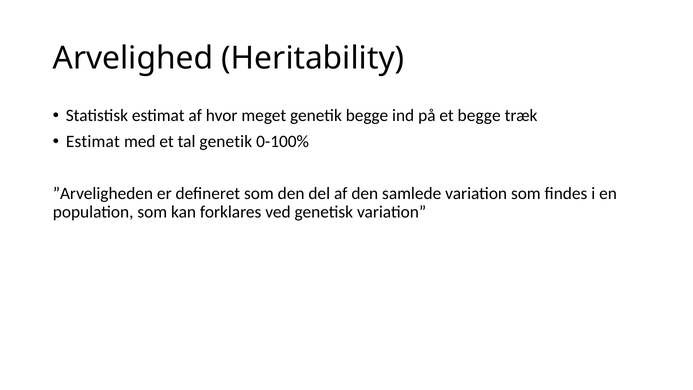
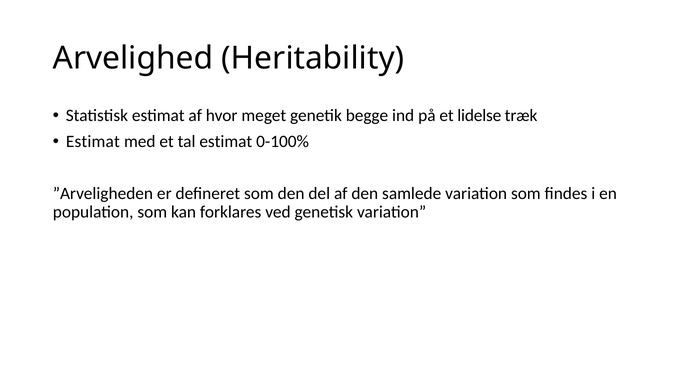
et begge: begge -> lidelse
tal genetik: genetik -> estimat
